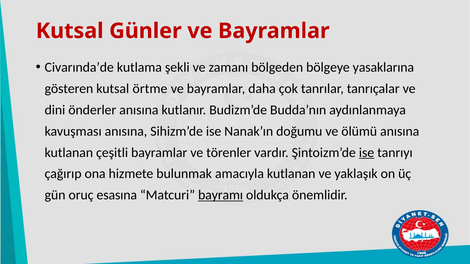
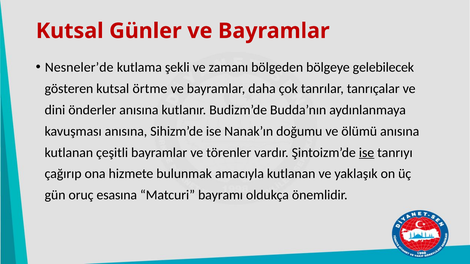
Civarında’de: Civarında’de -> Nesneler’de
yasaklarına: yasaklarına -> gelebilecek
bayramı underline: present -> none
